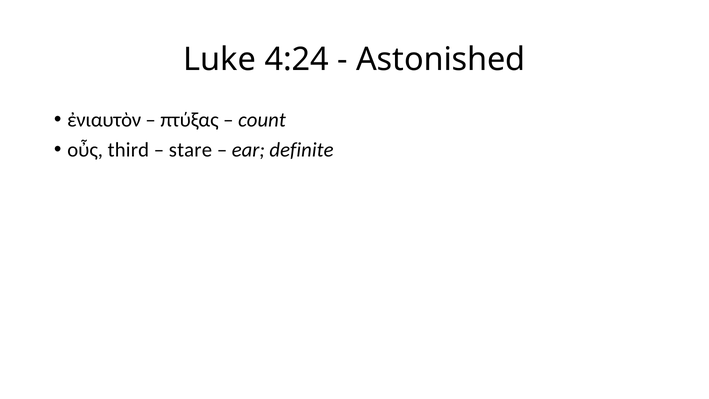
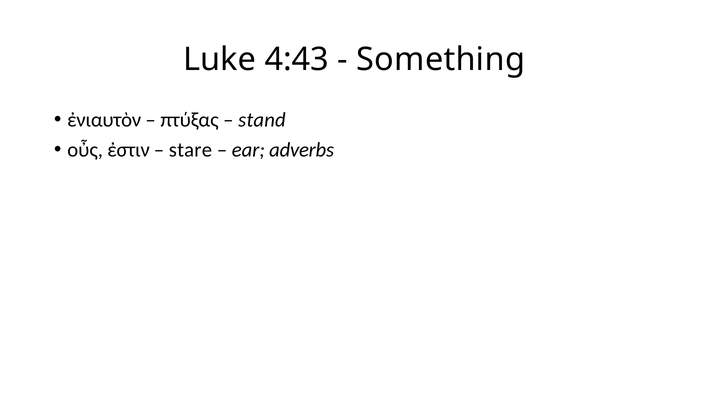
4:24: 4:24 -> 4:43
Astonished: Astonished -> Something
count: count -> stand
third: third -> ἐστιν
definite: definite -> adverbs
